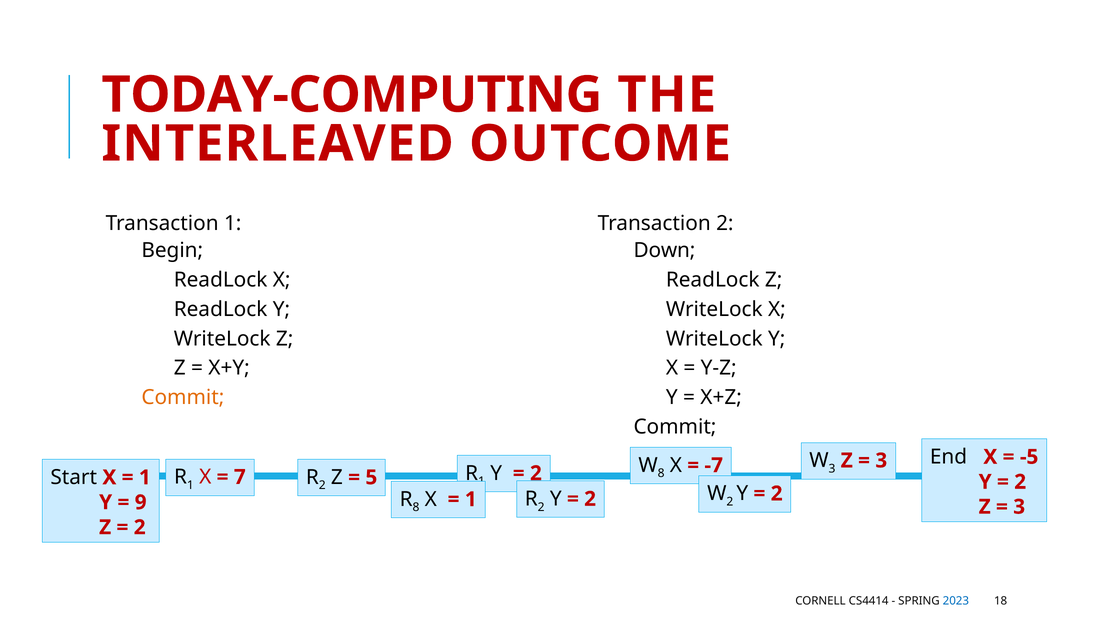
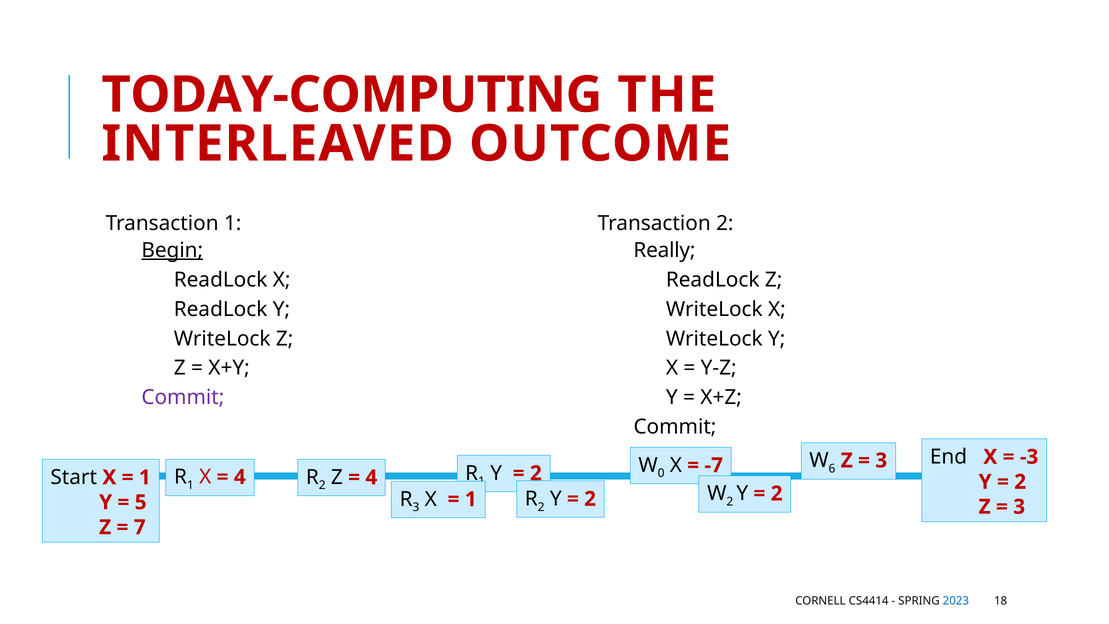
Begin underline: none -> present
Down: Down -> Really
Commit at (183, 397) colour: orange -> purple
-5: -5 -> -3
3 at (832, 469): 3 -> 6
8 at (661, 473): 8 -> 0
7 at (240, 477): 7 -> 4
5 at (371, 477): 5 -> 4
8 at (416, 507): 8 -> 3
9: 9 -> 5
2 at (140, 527): 2 -> 7
